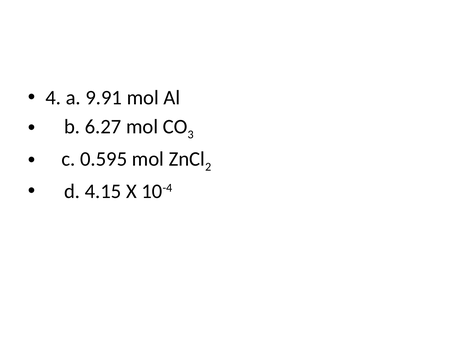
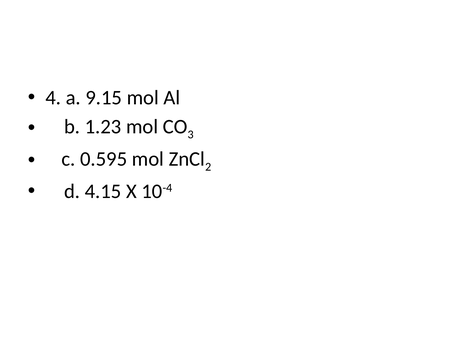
9.91: 9.91 -> 9.15
6.27: 6.27 -> 1.23
